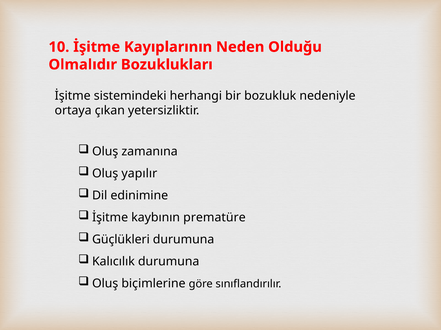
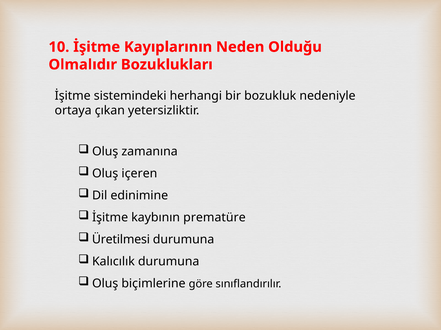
yapılır: yapılır -> içeren
Güçlükleri: Güçlükleri -> Üretilmesi
